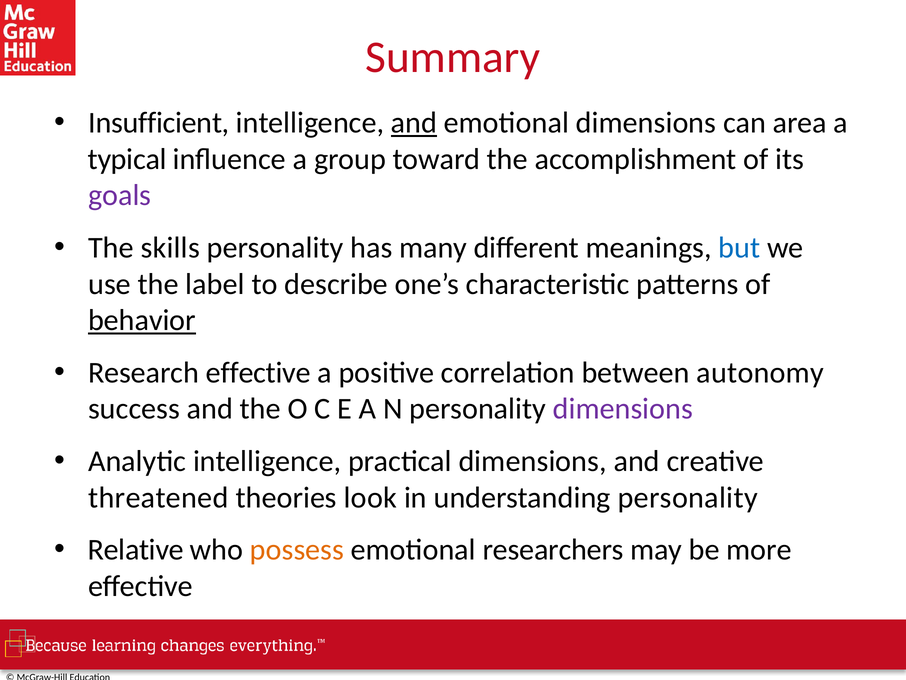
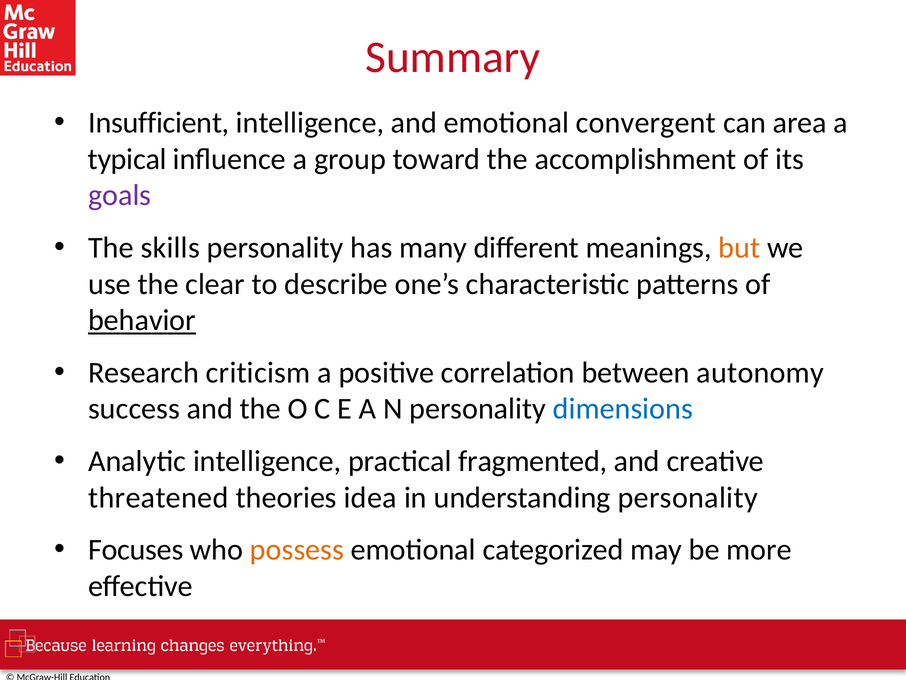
and at (414, 123) underline: present -> none
emotional dimensions: dimensions -> convergent
but colour: blue -> orange
label: label -> clear
Research effective: effective -> criticism
dimensions at (623, 409) colour: purple -> blue
practical dimensions: dimensions -> fragmented
look: look -> idea
Relative: Relative -> Focuses
researchers: researchers -> categorized
